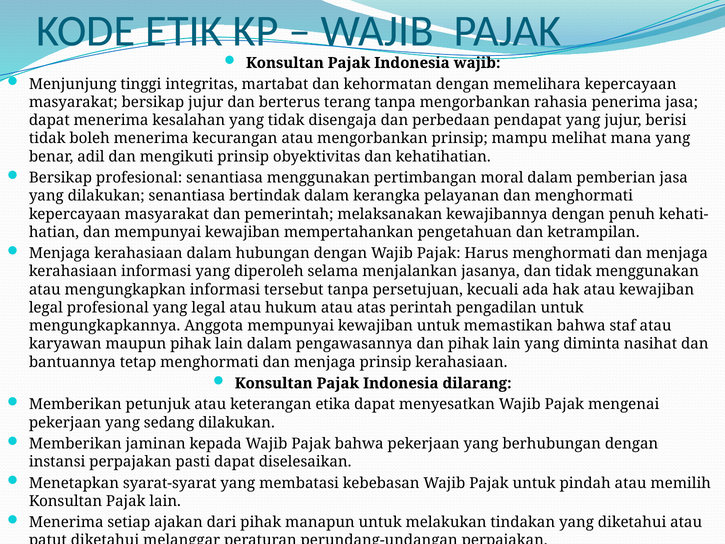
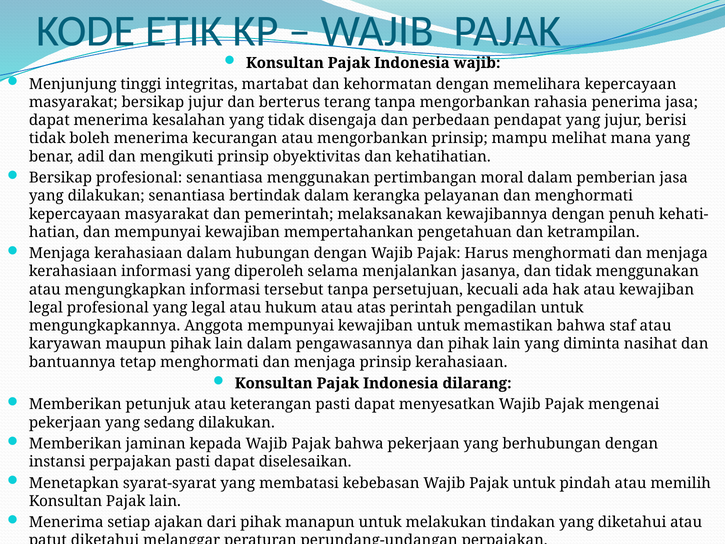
keterangan etika: etika -> pasti
